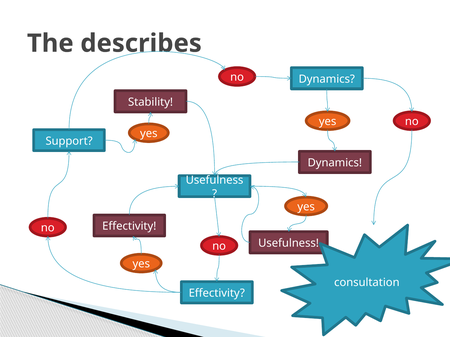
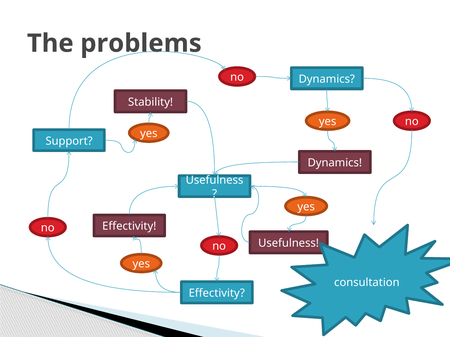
describes: describes -> problems
